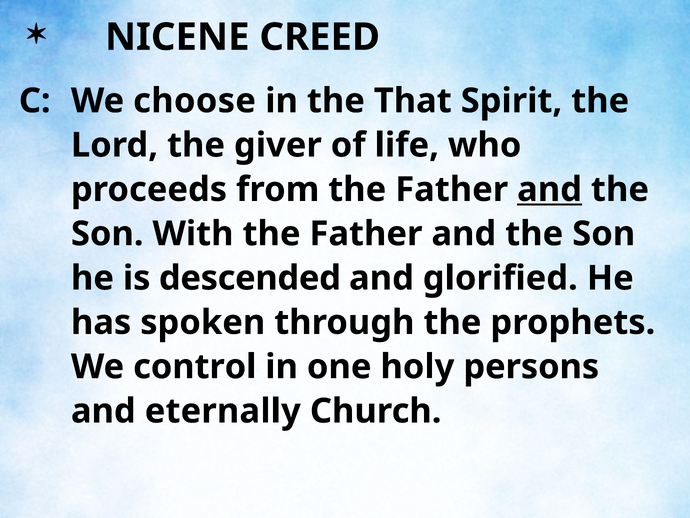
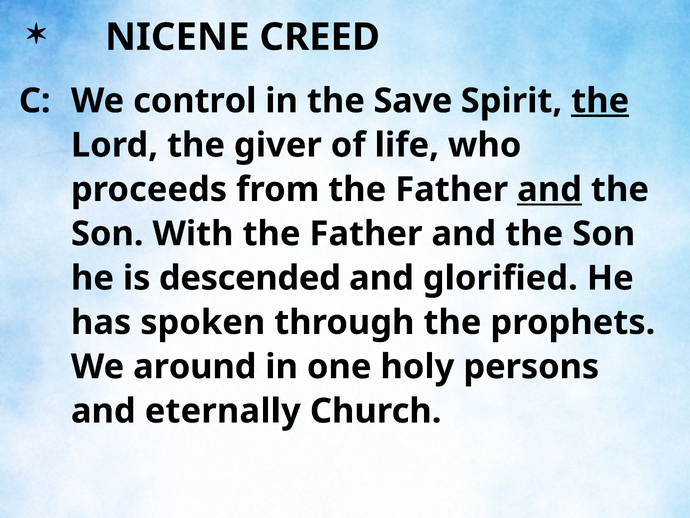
choose: choose -> control
That: That -> Save
the at (600, 101) underline: none -> present
control: control -> around
